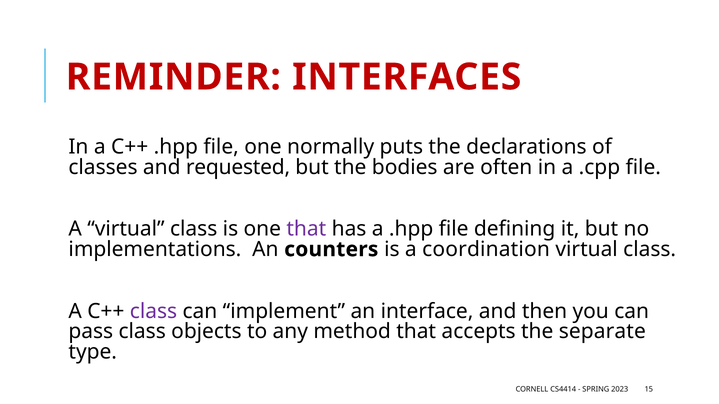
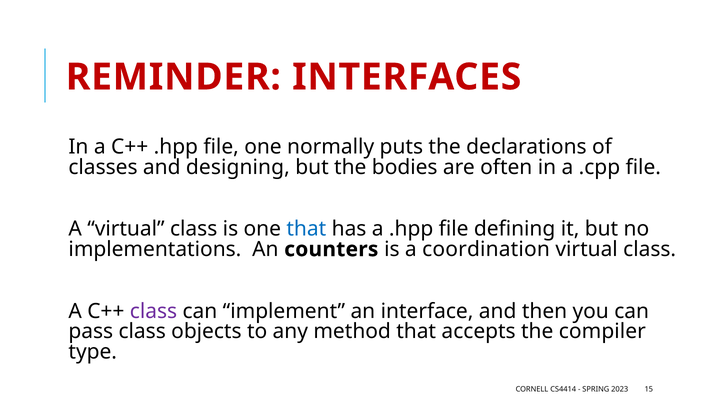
requested: requested -> designing
that at (306, 229) colour: purple -> blue
separate: separate -> compiler
